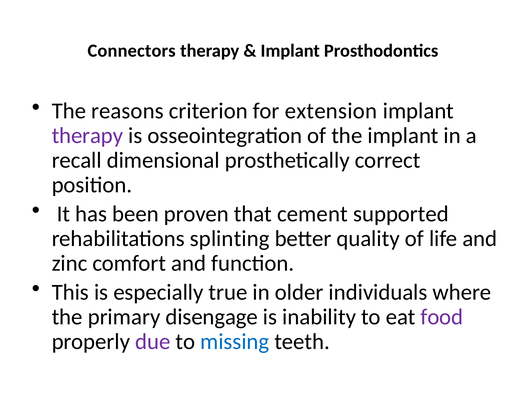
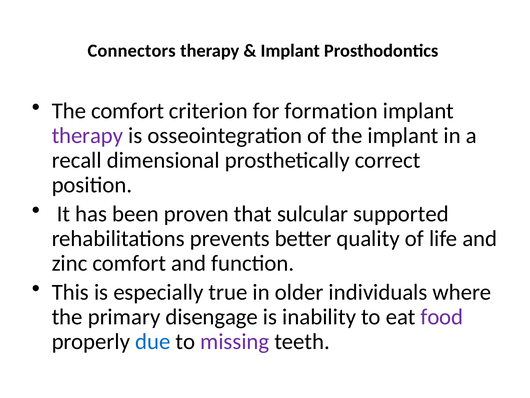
The reasons: reasons -> comfort
extension: extension -> formation
cement: cement -> sulcular
splinting: splinting -> prevents
due colour: purple -> blue
missing colour: blue -> purple
